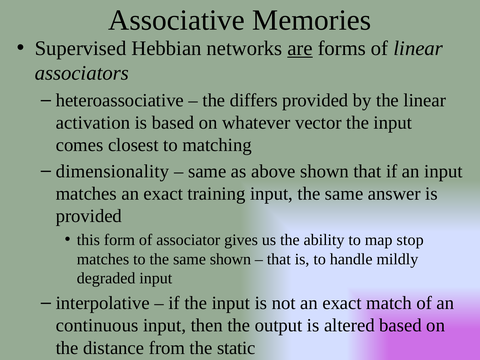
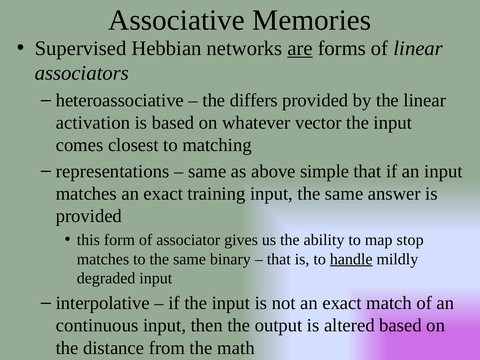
dimensionality: dimensionality -> representations
above shown: shown -> simple
same shown: shown -> binary
handle underline: none -> present
static: static -> math
